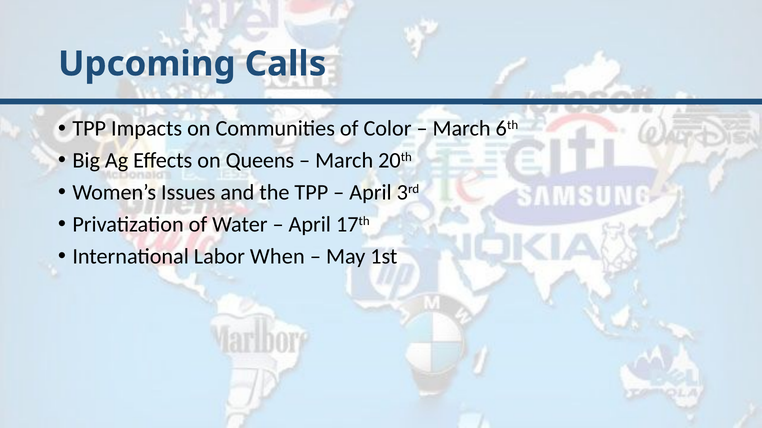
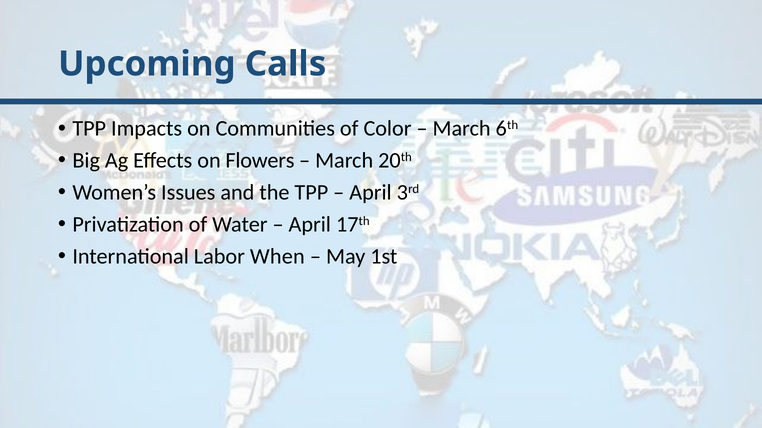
Queens: Queens -> Flowers
